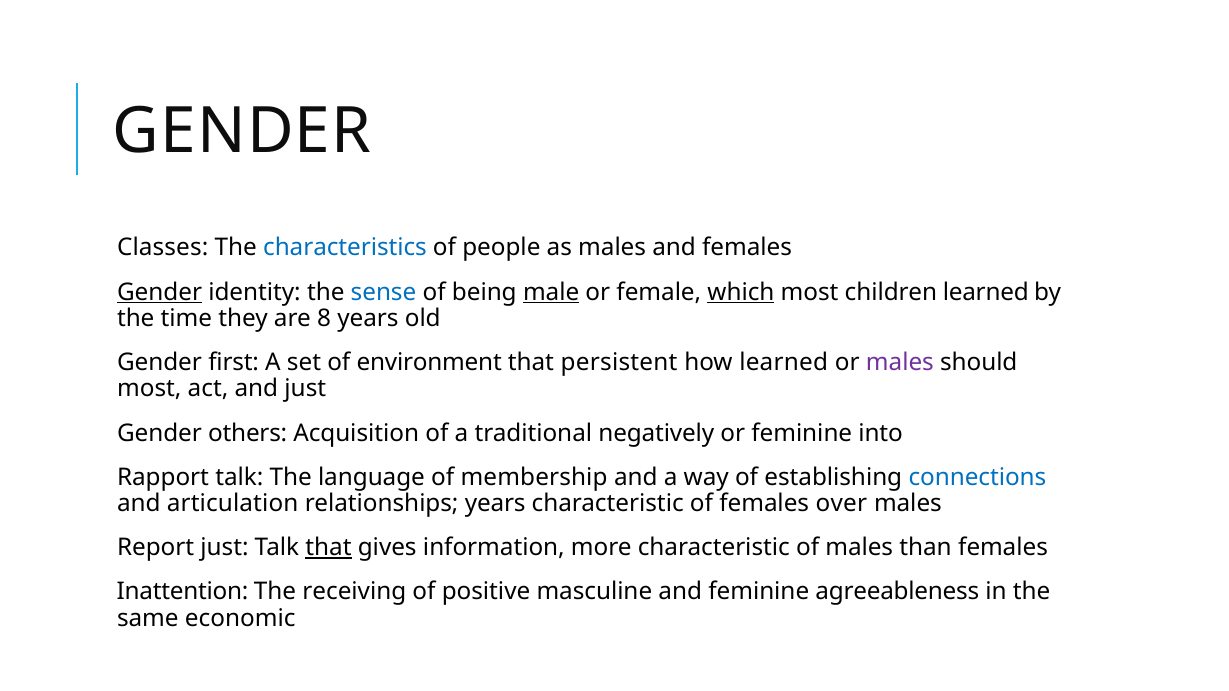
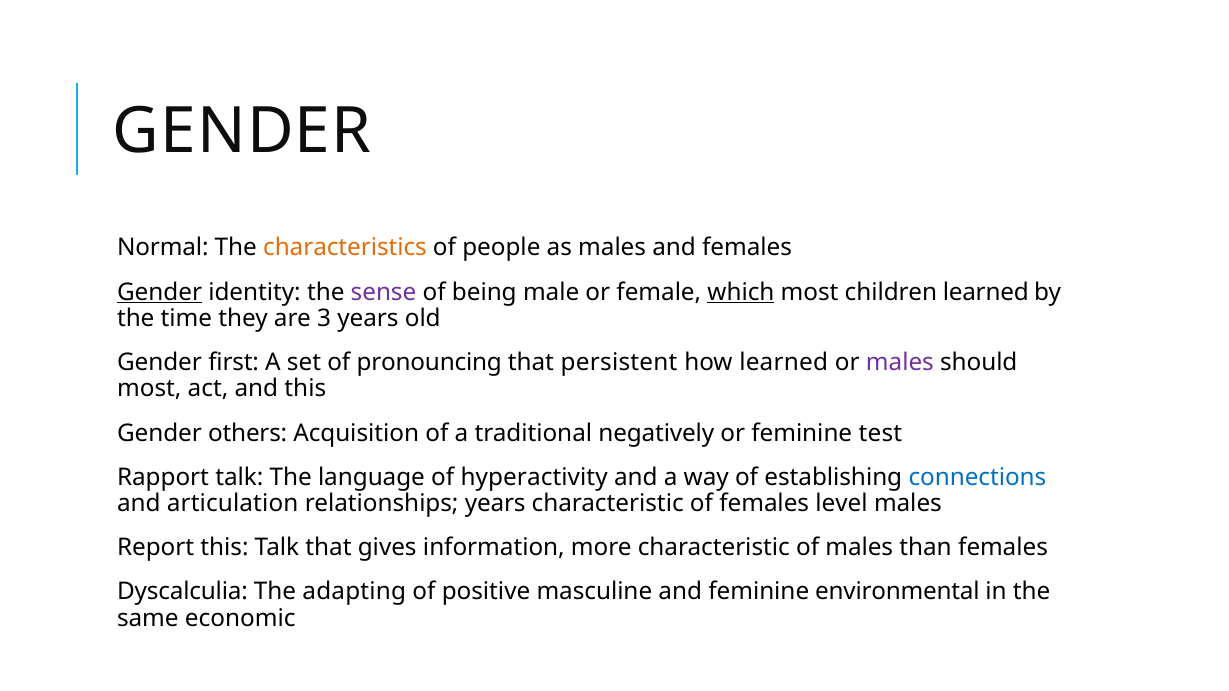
Classes: Classes -> Normal
characteristics colour: blue -> orange
sense colour: blue -> purple
male underline: present -> none
8: 8 -> 3
environment: environment -> pronouncing
and just: just -> this
into: into -> test
membership: membership -> hyperactivity
over: over -> level
Report just: just -> this
that at (328, 548) underline: present -> none
Inattention: Inattention -> Dyscalculia
receiving: receiving -> adapting
agreeableness: agreeableness -> environmental
